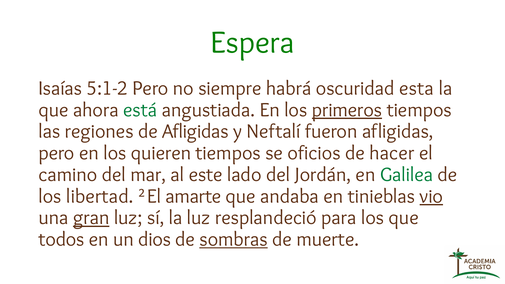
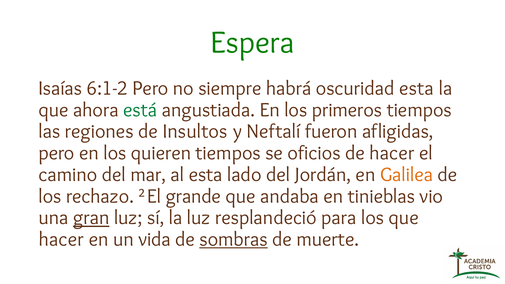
5:1-2: 5:1-2 -> 6:1-2
primeros underline: present -> none
de Afligidas: Afligidas -> Insultos
al este: este -> esta
Galilea colour: green -> orange
libertad: libertad -> rechazo
amarte: amarte -> grande
vio underline: present -> none
todos at (61, 239): todos -> hacer
dios: dios -> vida
